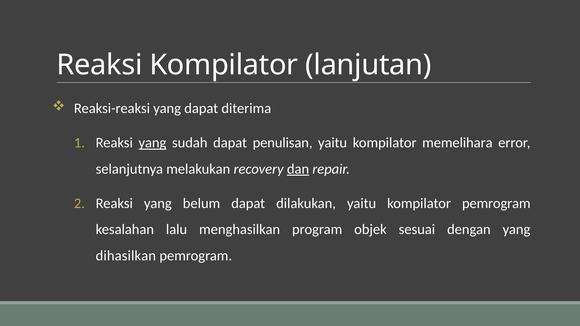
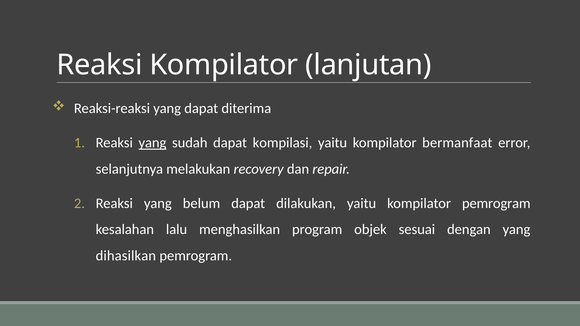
penulisan: penulisan -> kompilasi
memelihara: memelihara -> bermanfaat
dan underline: present -> none
